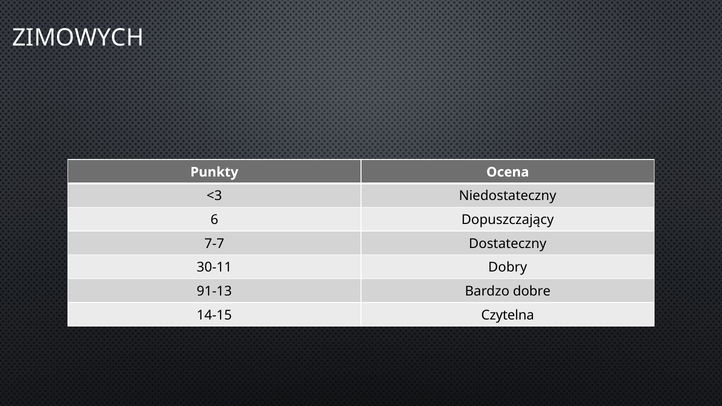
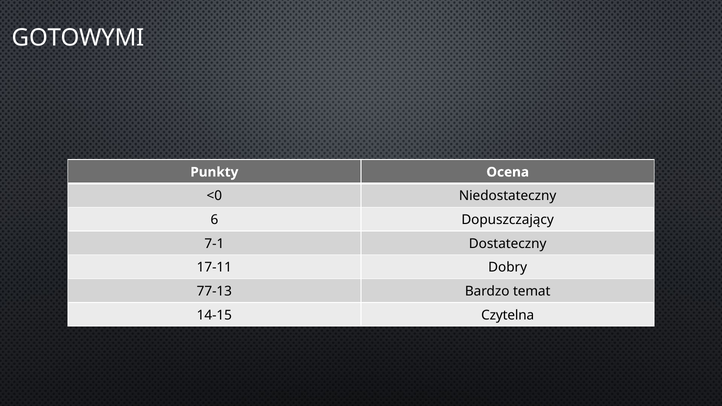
ZIMOWYCH: ZIMOWYCH -> GOTOWYMI
<3: <3 -> <0
7-7: 7-7 -> 7-1
30-11: 30-11 -> 17-11
91-13: 91-13 -> 77-13
dobre: dobre -> temat
